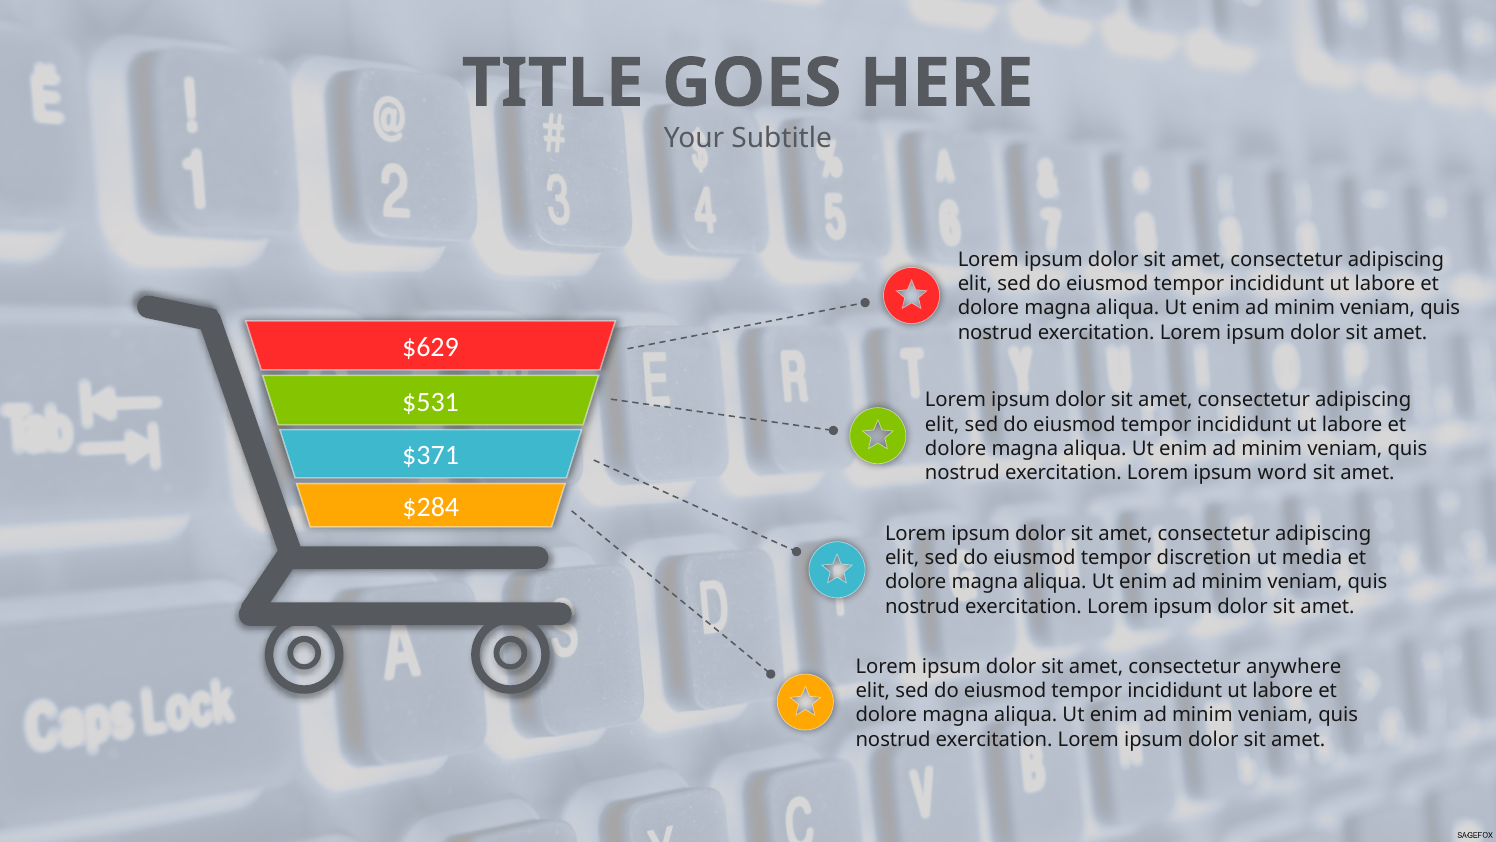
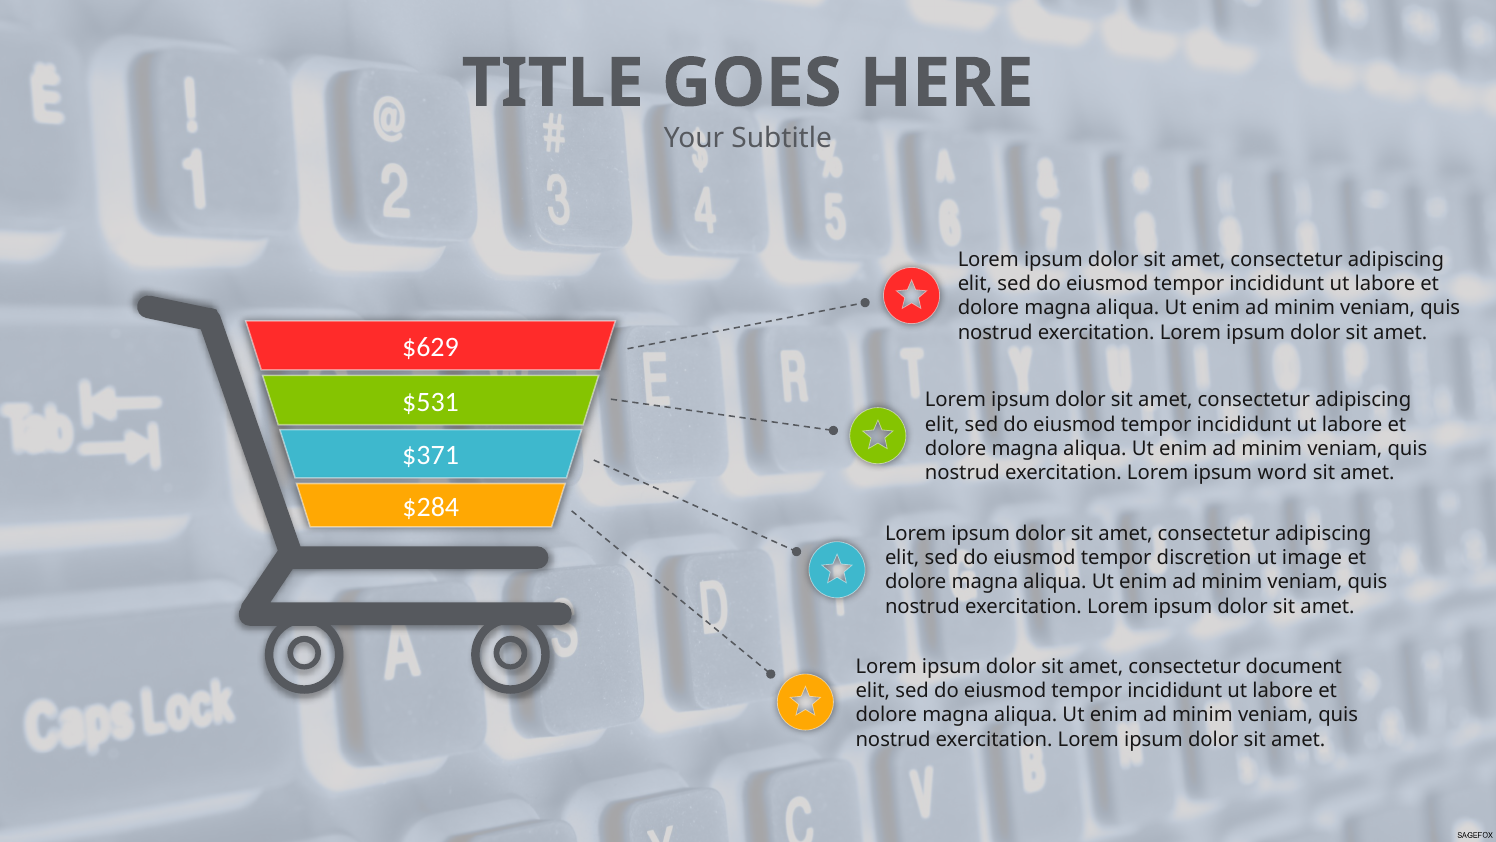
media: media -> image
anywhere: anywhere -> document
